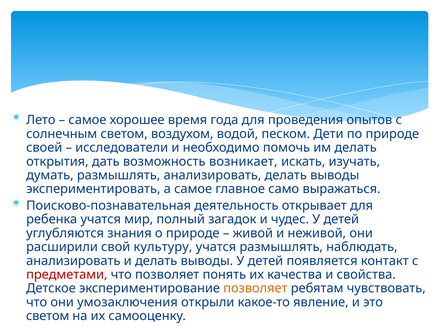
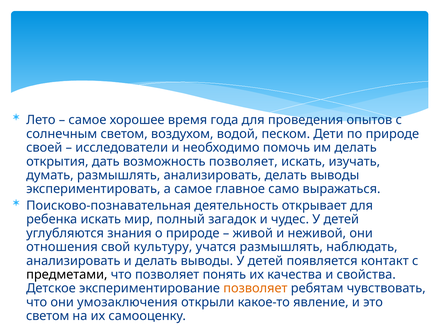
возможность возникает: возникает -> позволяет
ребенка учатся: учатся -> искать
расширили: расширили -> отношения
предметами colour: red -> black
